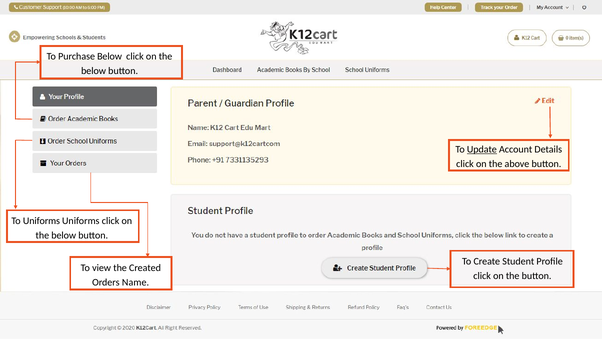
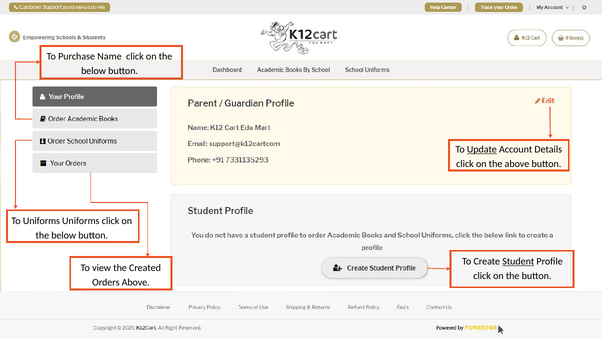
Purchase Below: Below -> Name
Student underline: none -> present
Orders Name: Name -> Above
